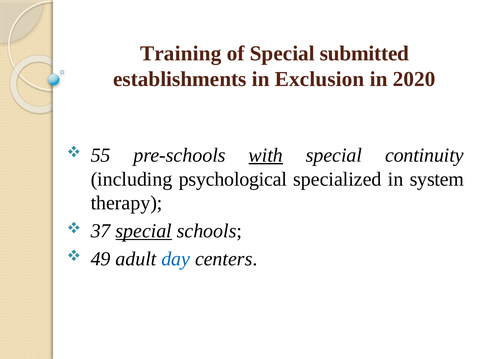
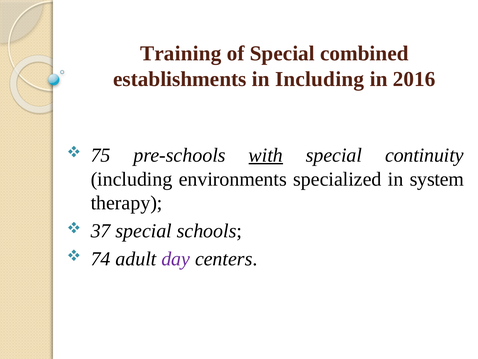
submitted: submitted -> combined
in Exclusion: Exclusion -> Including
2020: 2020 -> 2016
55: 55 -> 75
psychological: psychological -> environments
special at (144, 231) underline: present -> none
49: 49 -> 74
day colour: blue -> purple
